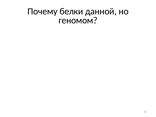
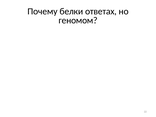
данной: данной -> ответах
